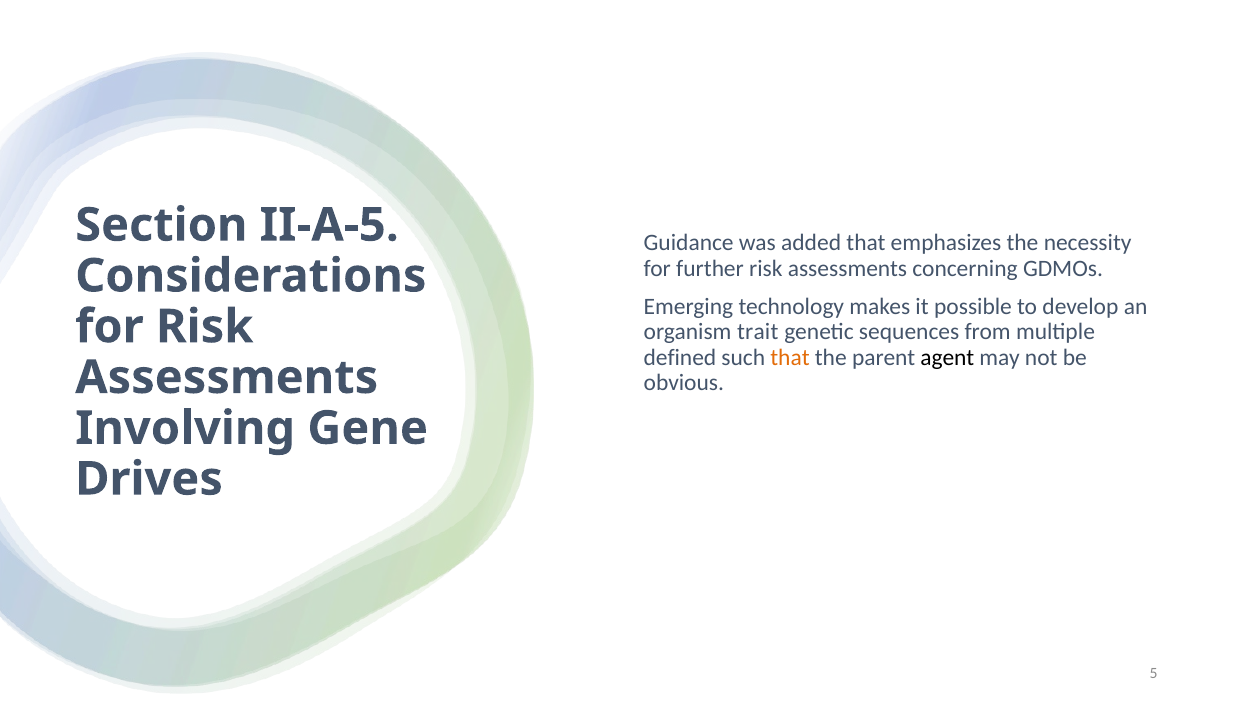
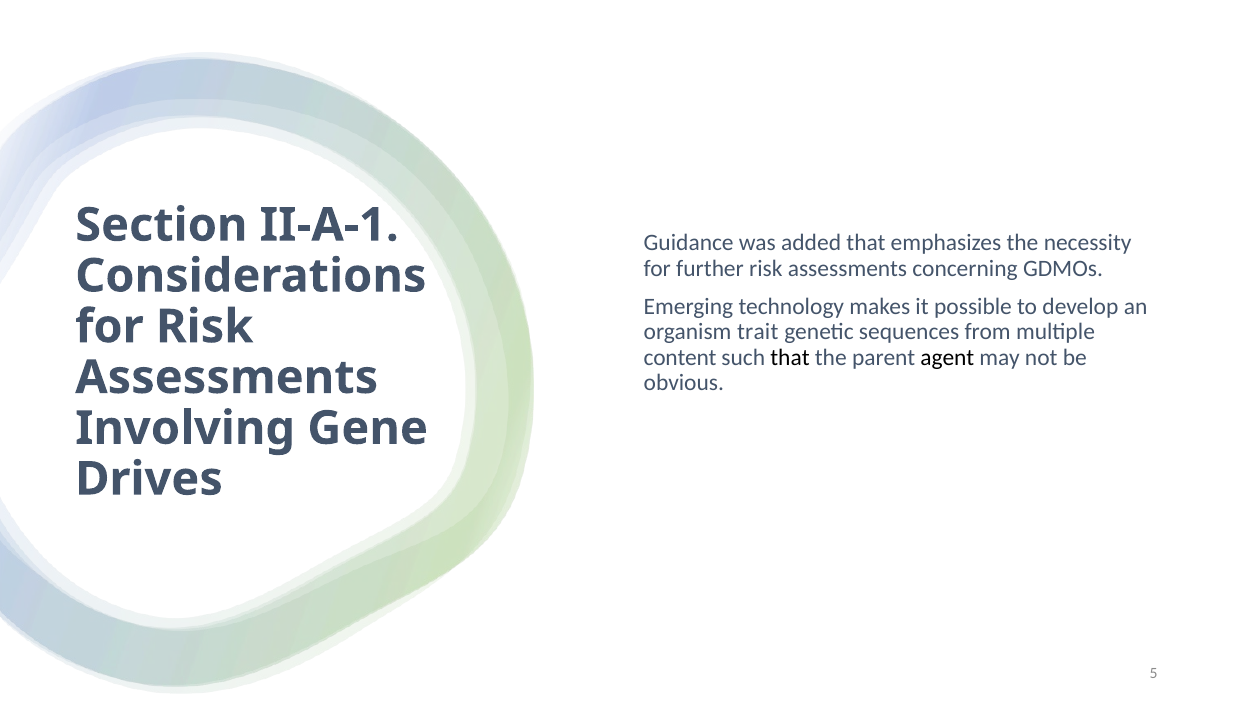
II-A-5: II-A-5 -> II-A-1
defined: defined -> content
that at (790, 357) colour: orange -> black
